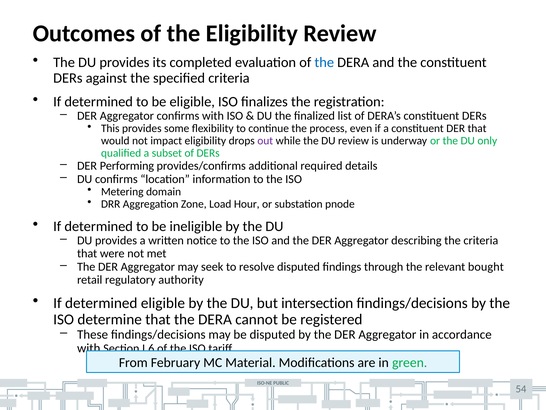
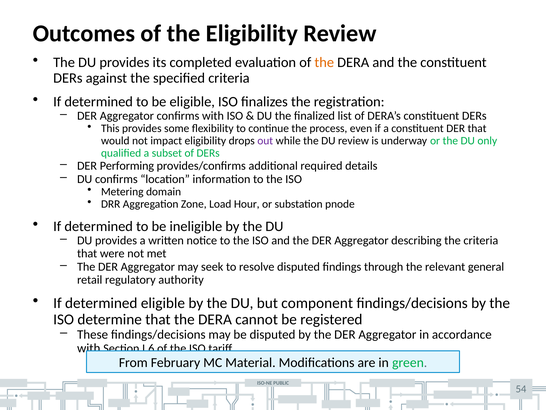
the at (324, 62) colour: blue -> orange
bought: bought -> general
intersection: intersection -> component
